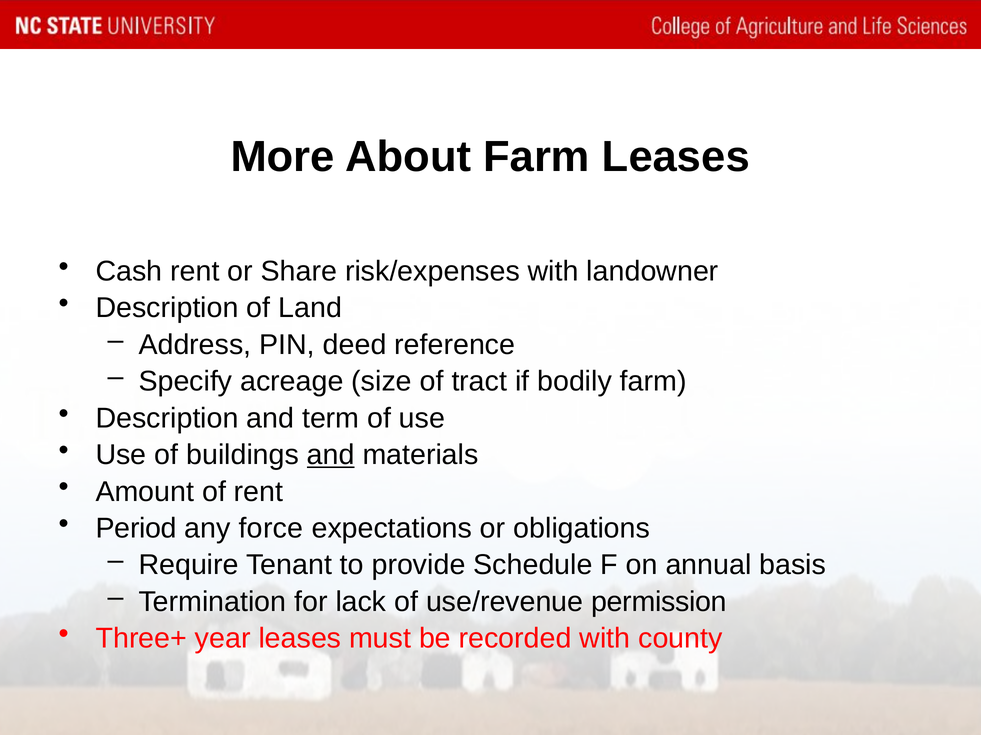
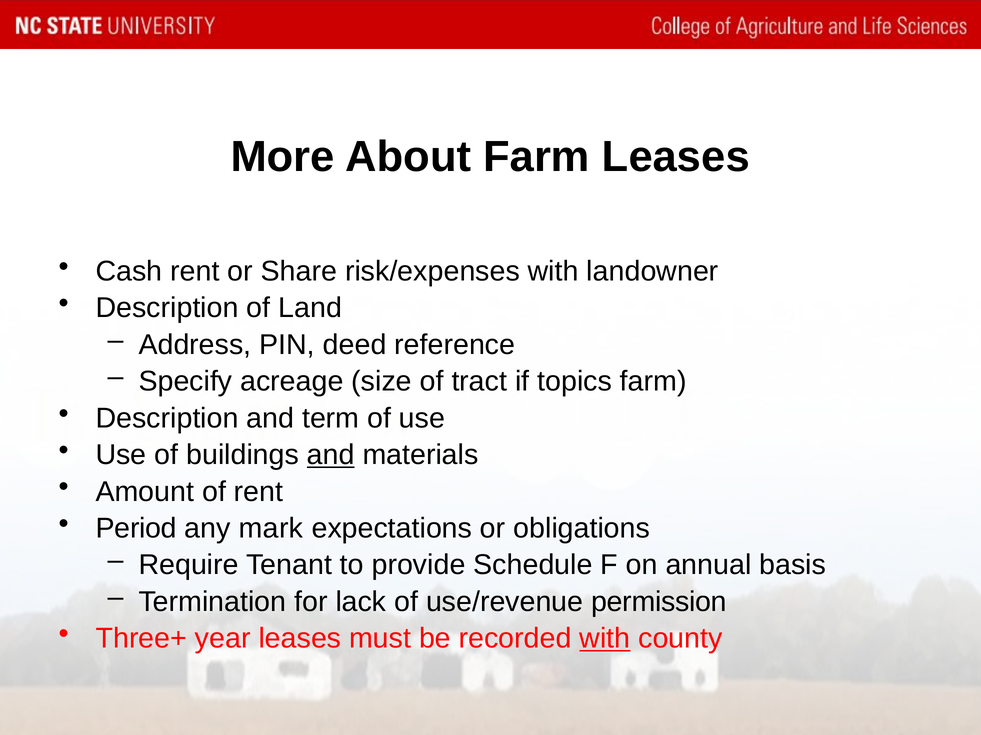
bodily: bodily -> topics
force: force -> mark
with at (605, 639) underline: none -> present
